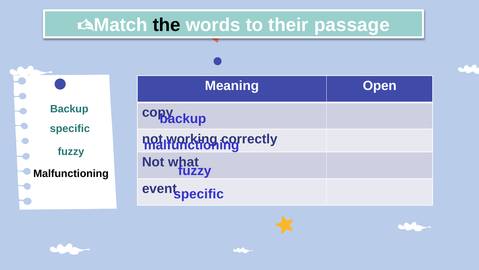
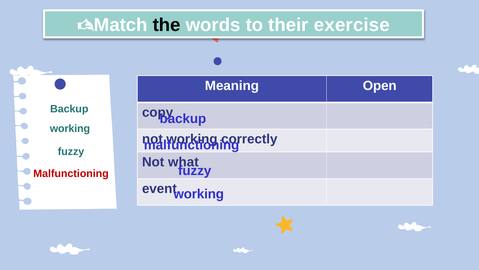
passage: passage -> exercise
specific at (70, 128): specific -> working
Malfunctioning at (71, 173) colour: black -> red
specific at (199, 194): specific -> working
